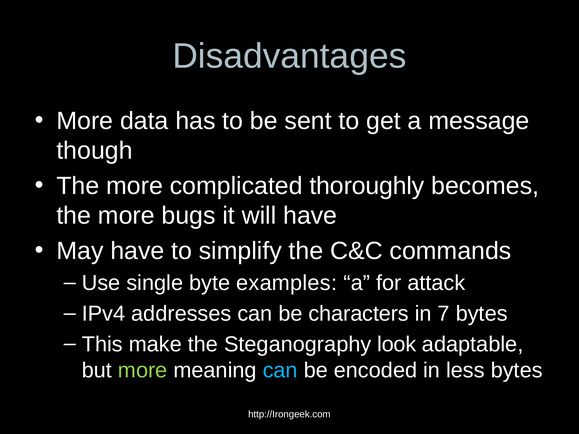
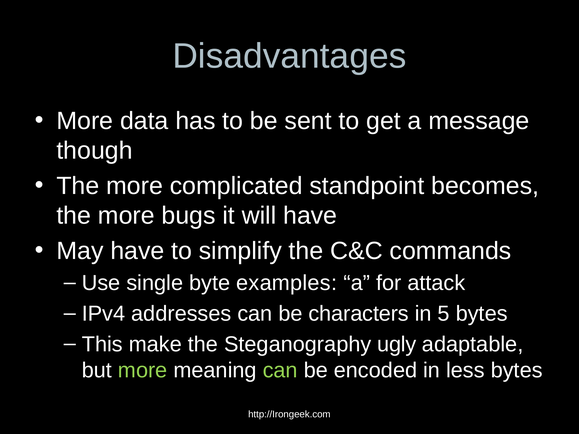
thoroughly: thoroughly -> standpoint
7: 7 -> 5
look: look -> ugly
can at (280, 371) colour: light blue -> light green
